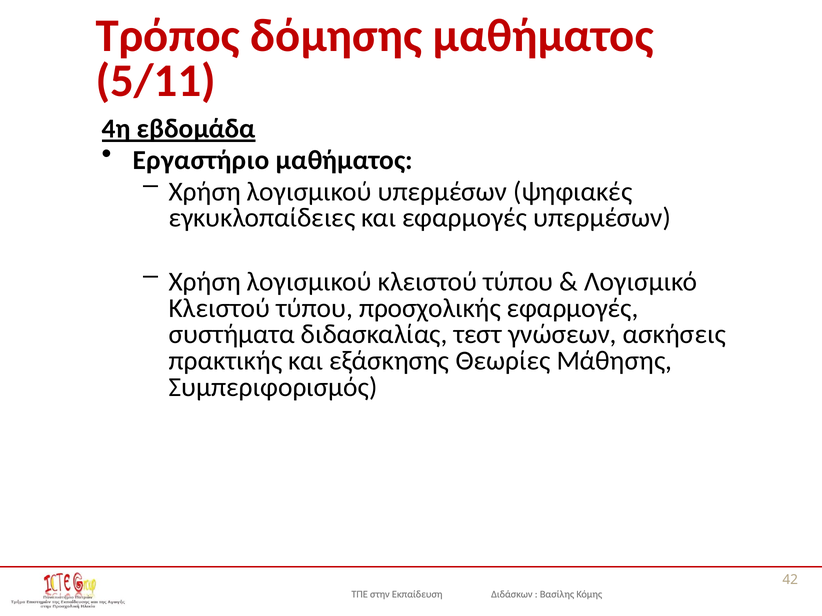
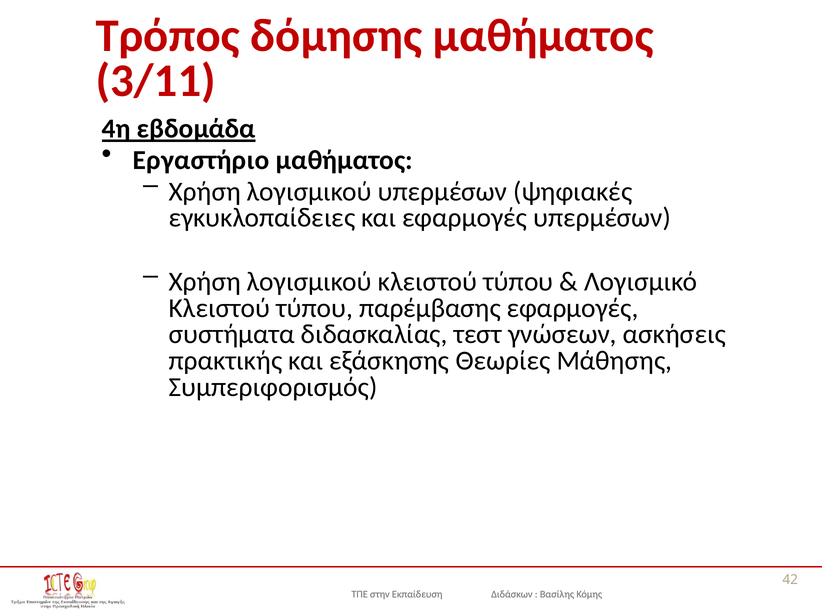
5/11: 5/11 -> 3/11
προσχολικής: προσχολικής -> παρέμβασης
